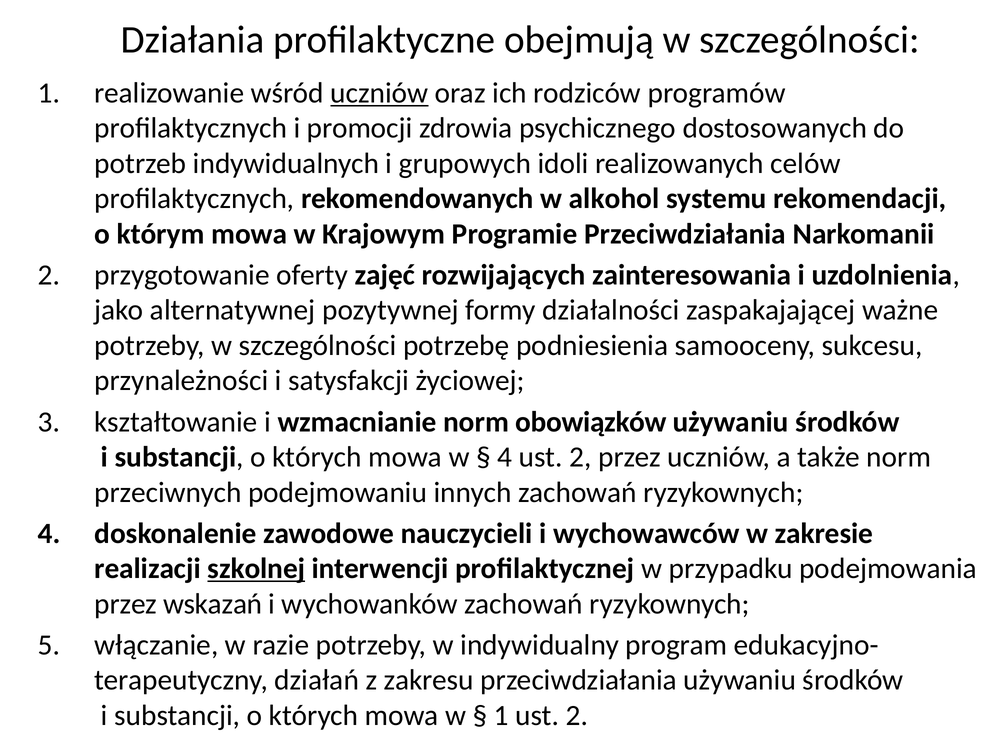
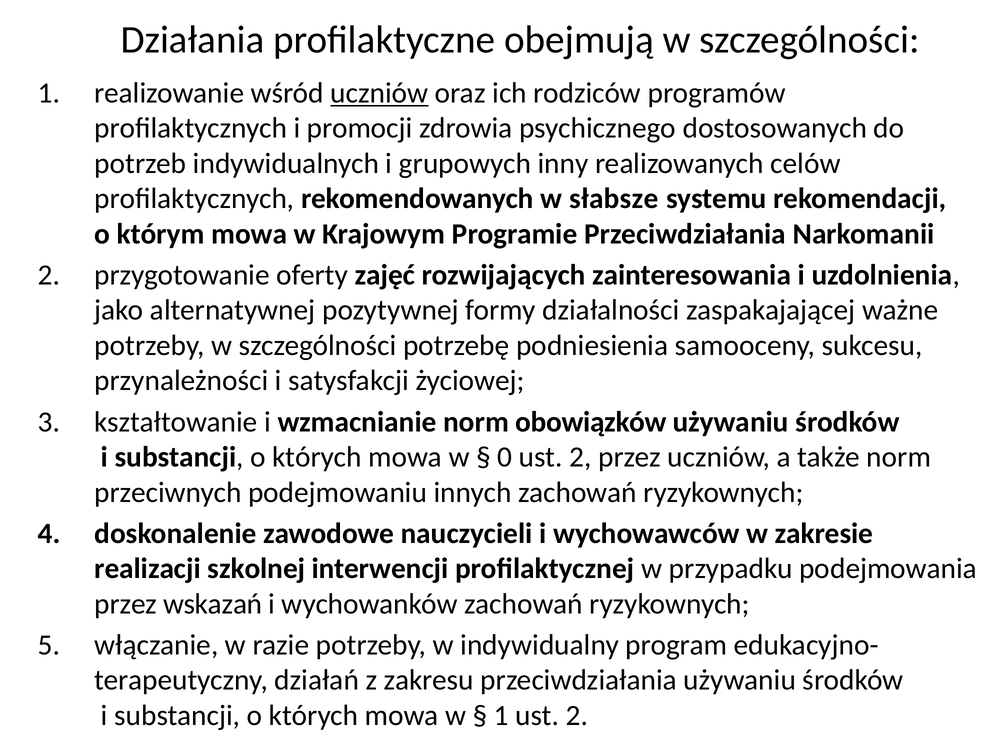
idoli: idoli -> inny
alkohol: alkohol -> słabsze
4 at (505, 457): 4 -> 0
szkolnej underline: present -> none
